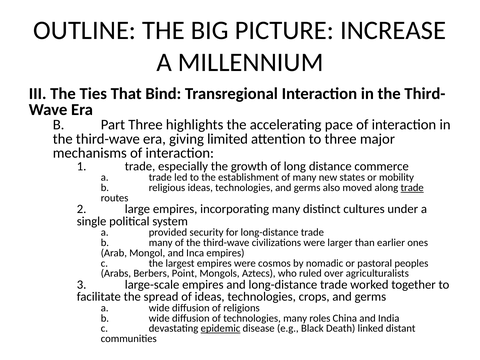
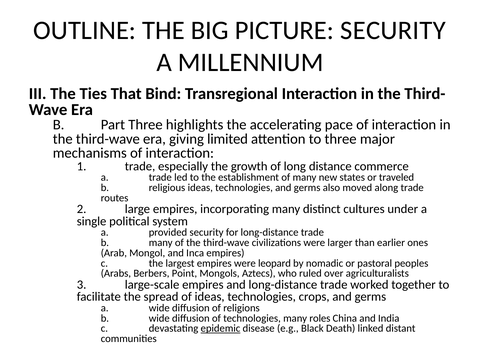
PICTURE INCREASE: INCREASE -> SECURITY
mobility: mobility -> traveled
trade at (412, 188) underline: present -> none
cosmos: cosmos -> leopard
